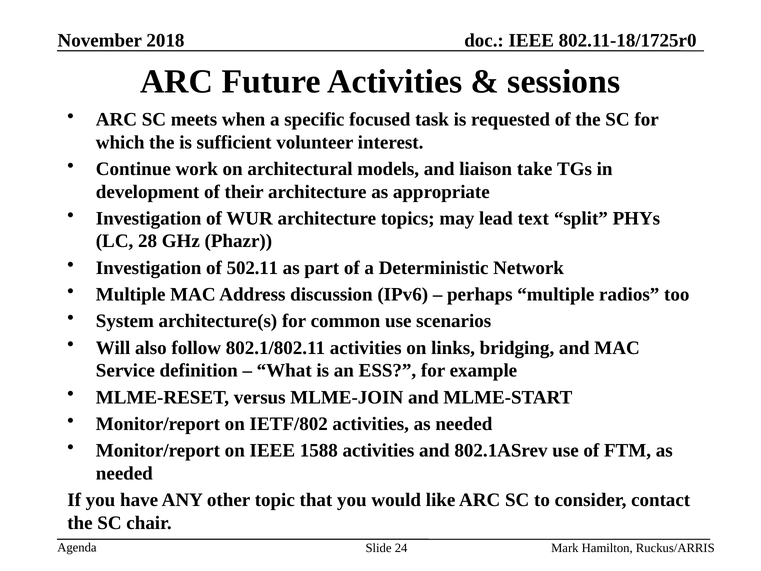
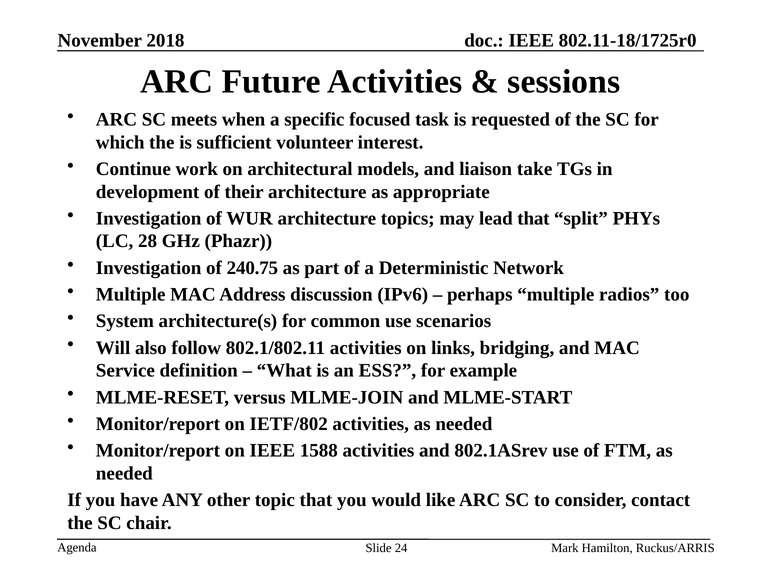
lead text: text -> that
502.11: 502.11 -> 240.75
